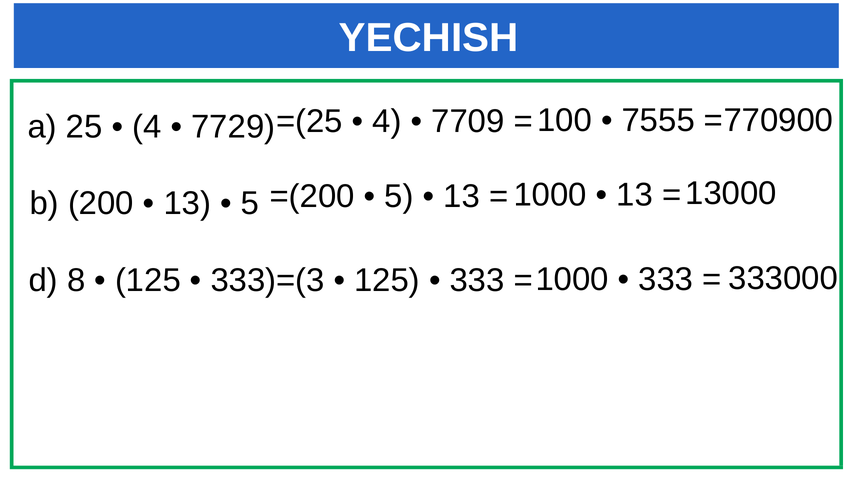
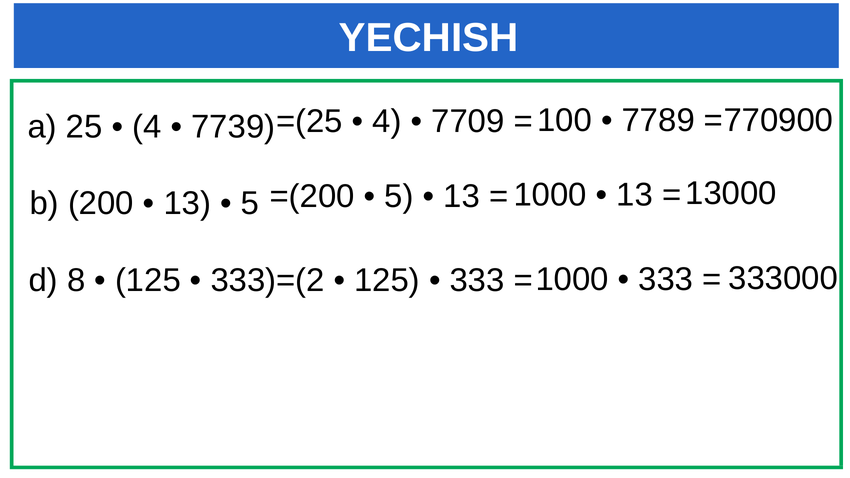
7555: 7555 -> 7789
7729: 7729 -> 7739
=(3: =(3 -> =(2
